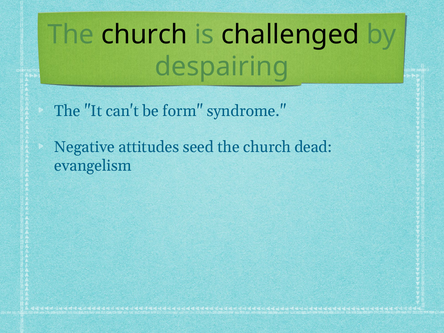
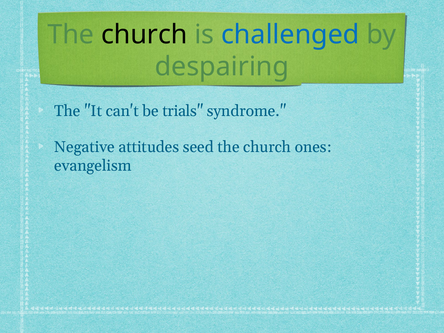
challenged colour: black -> blue
form: form -> trials
dead: dead -> ones
